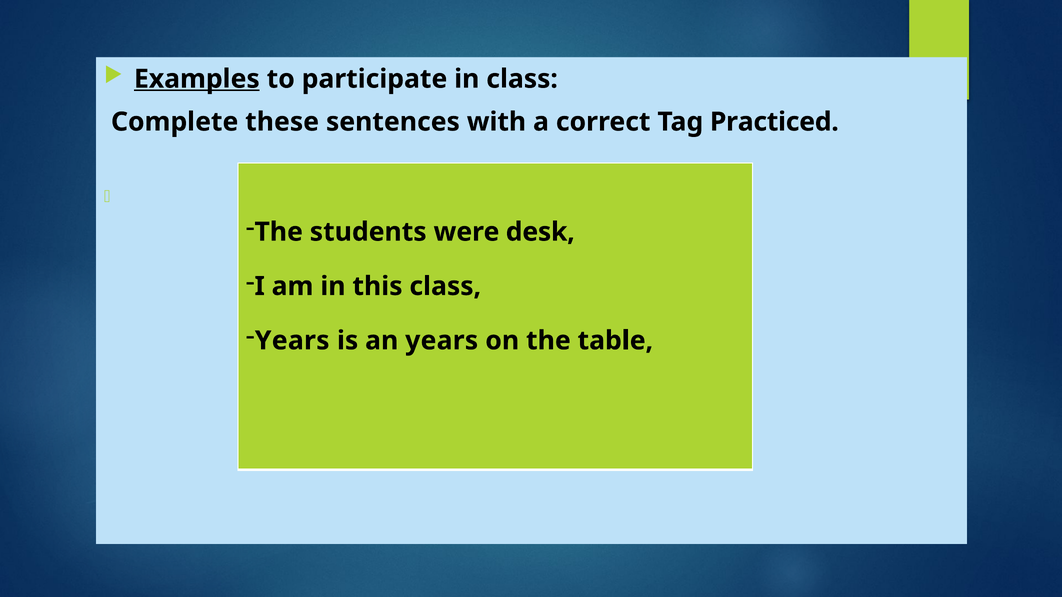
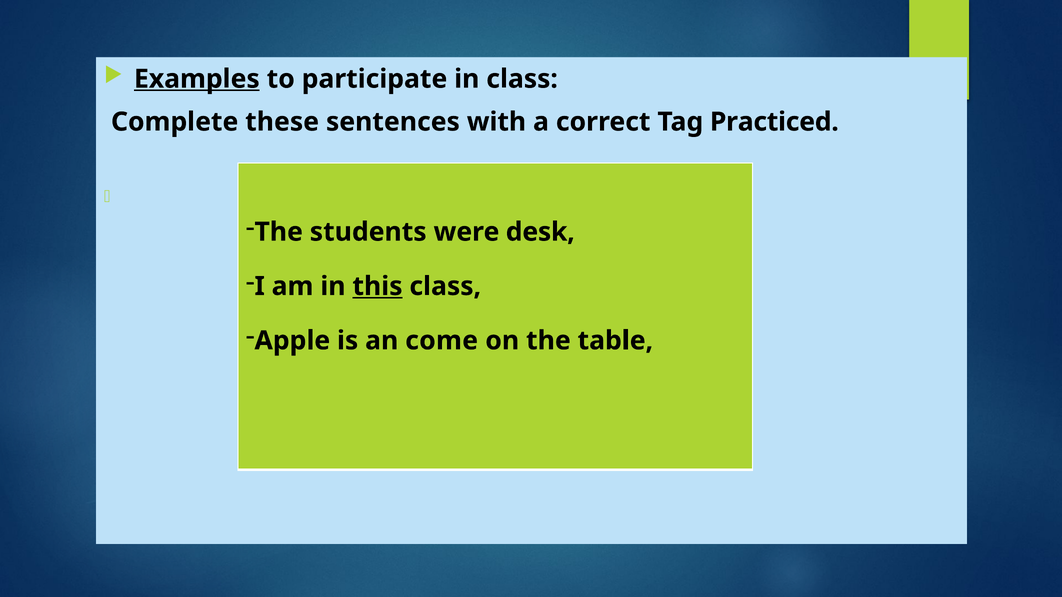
this underline: none -> present
Years at (292, 341): Years -> Apple
an years: years -> come
